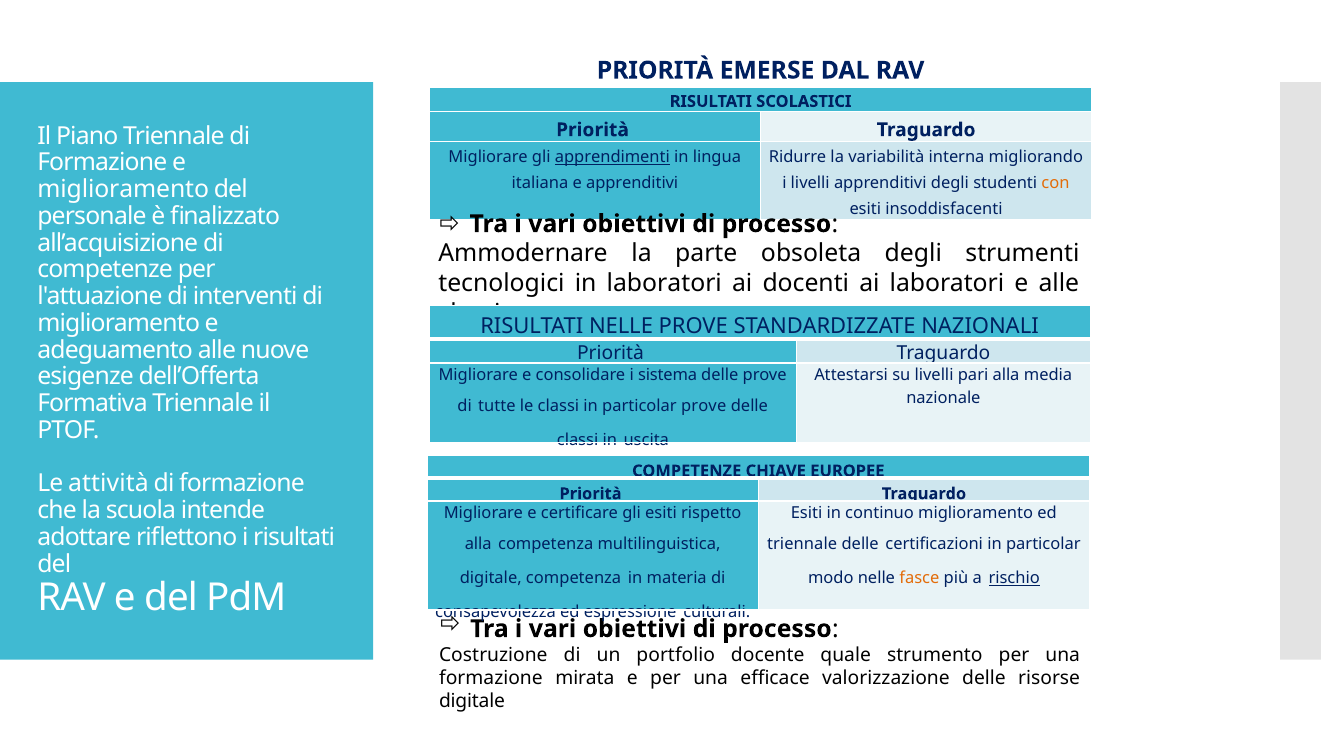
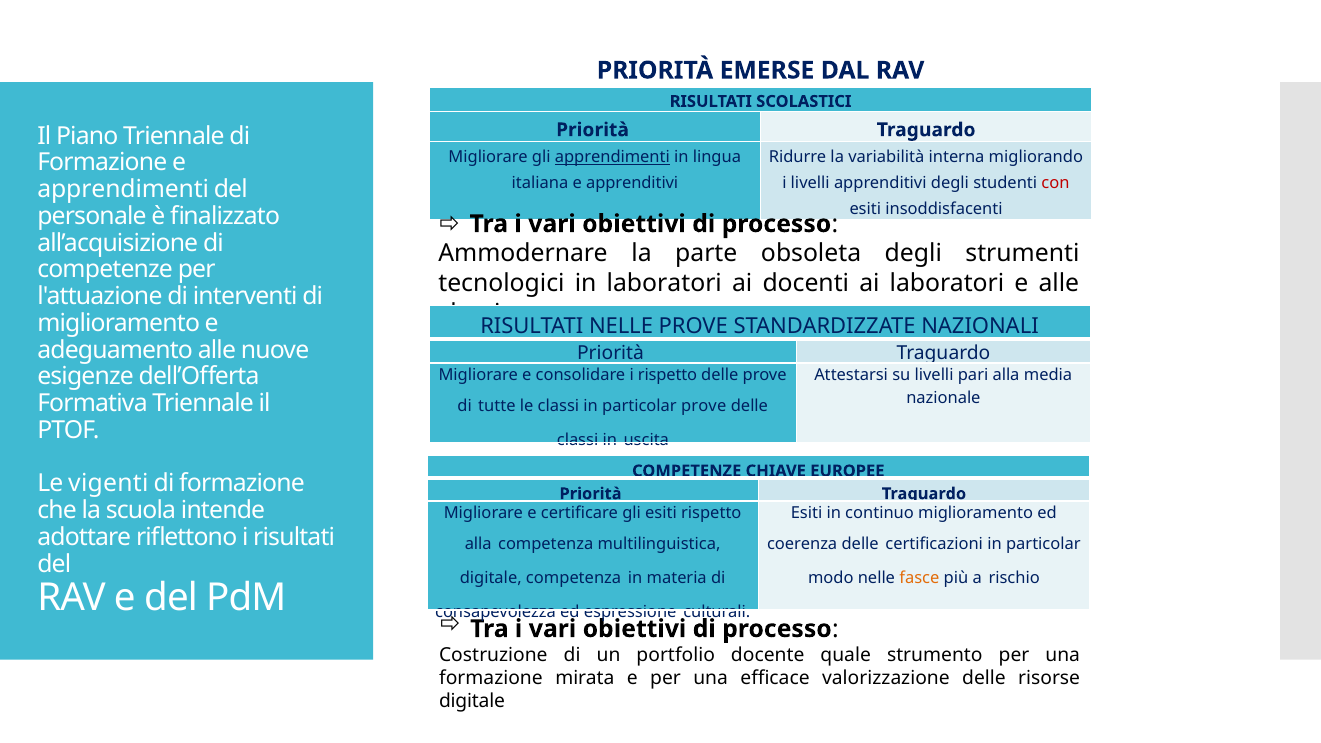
con colour: orange -> red
miglioramento at (123, 190): miglioramento -> apprendimenti
i sistema: sistema -> rispetto
attività: attività -> vigenti
triennale at (802, 544): triennale -> coerenza
rischio underline: present -> none
